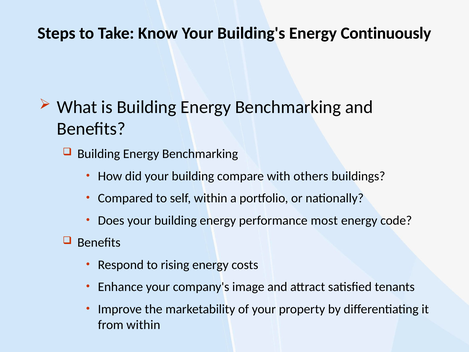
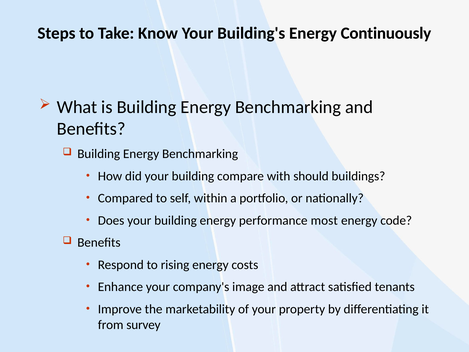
others: others -> should
from within: within -> survey
